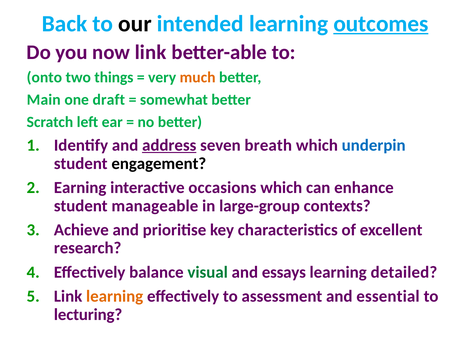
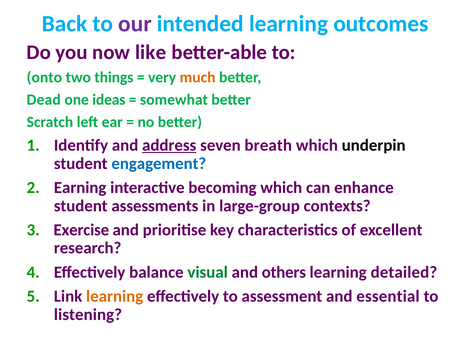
our colour: black -> purple
outcomes underline: present -> none
now link: link -> like
Main: Main -> Dead
draft: draft -> ideas
underpin colour: blue -> black
engagement colour: black -> blue
occasions: occasions -> becoming
manageable: manageable -> assessments
Achieve: Achieve -> Exercise
essays: essays -> others
lecturing: lecturing -> listening
